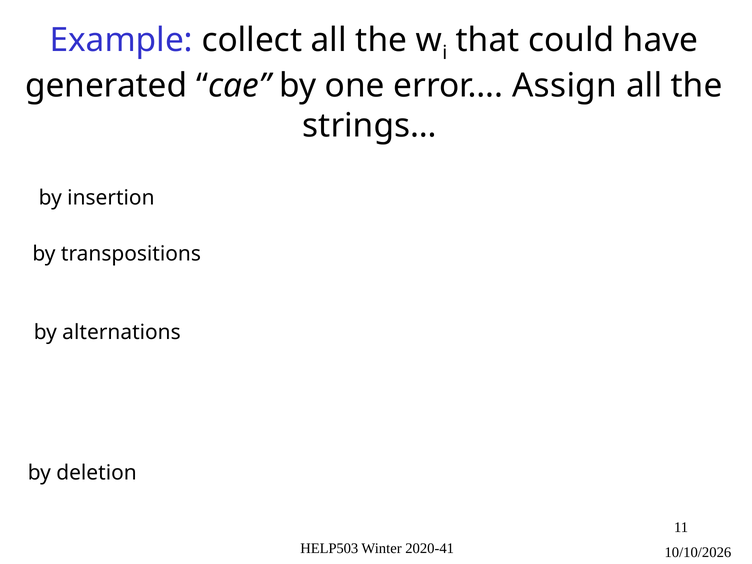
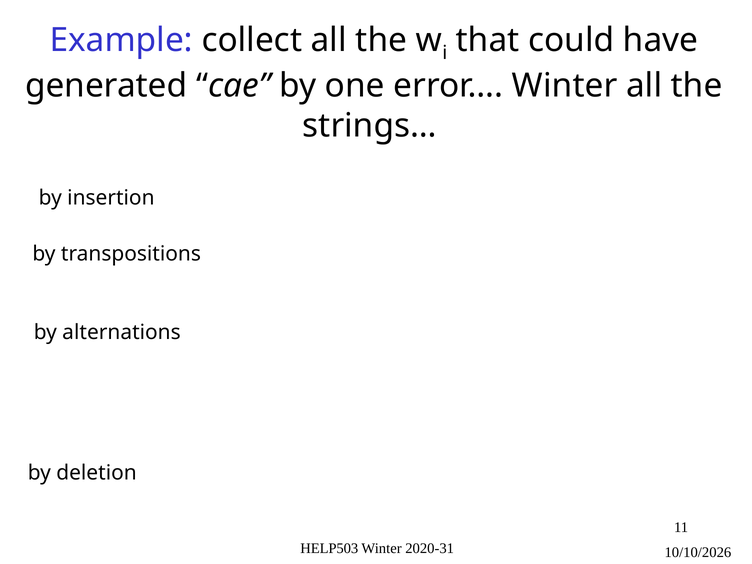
error… Assign: Assign -> Winter
2020-41: 2020-41 -> 2020-31
